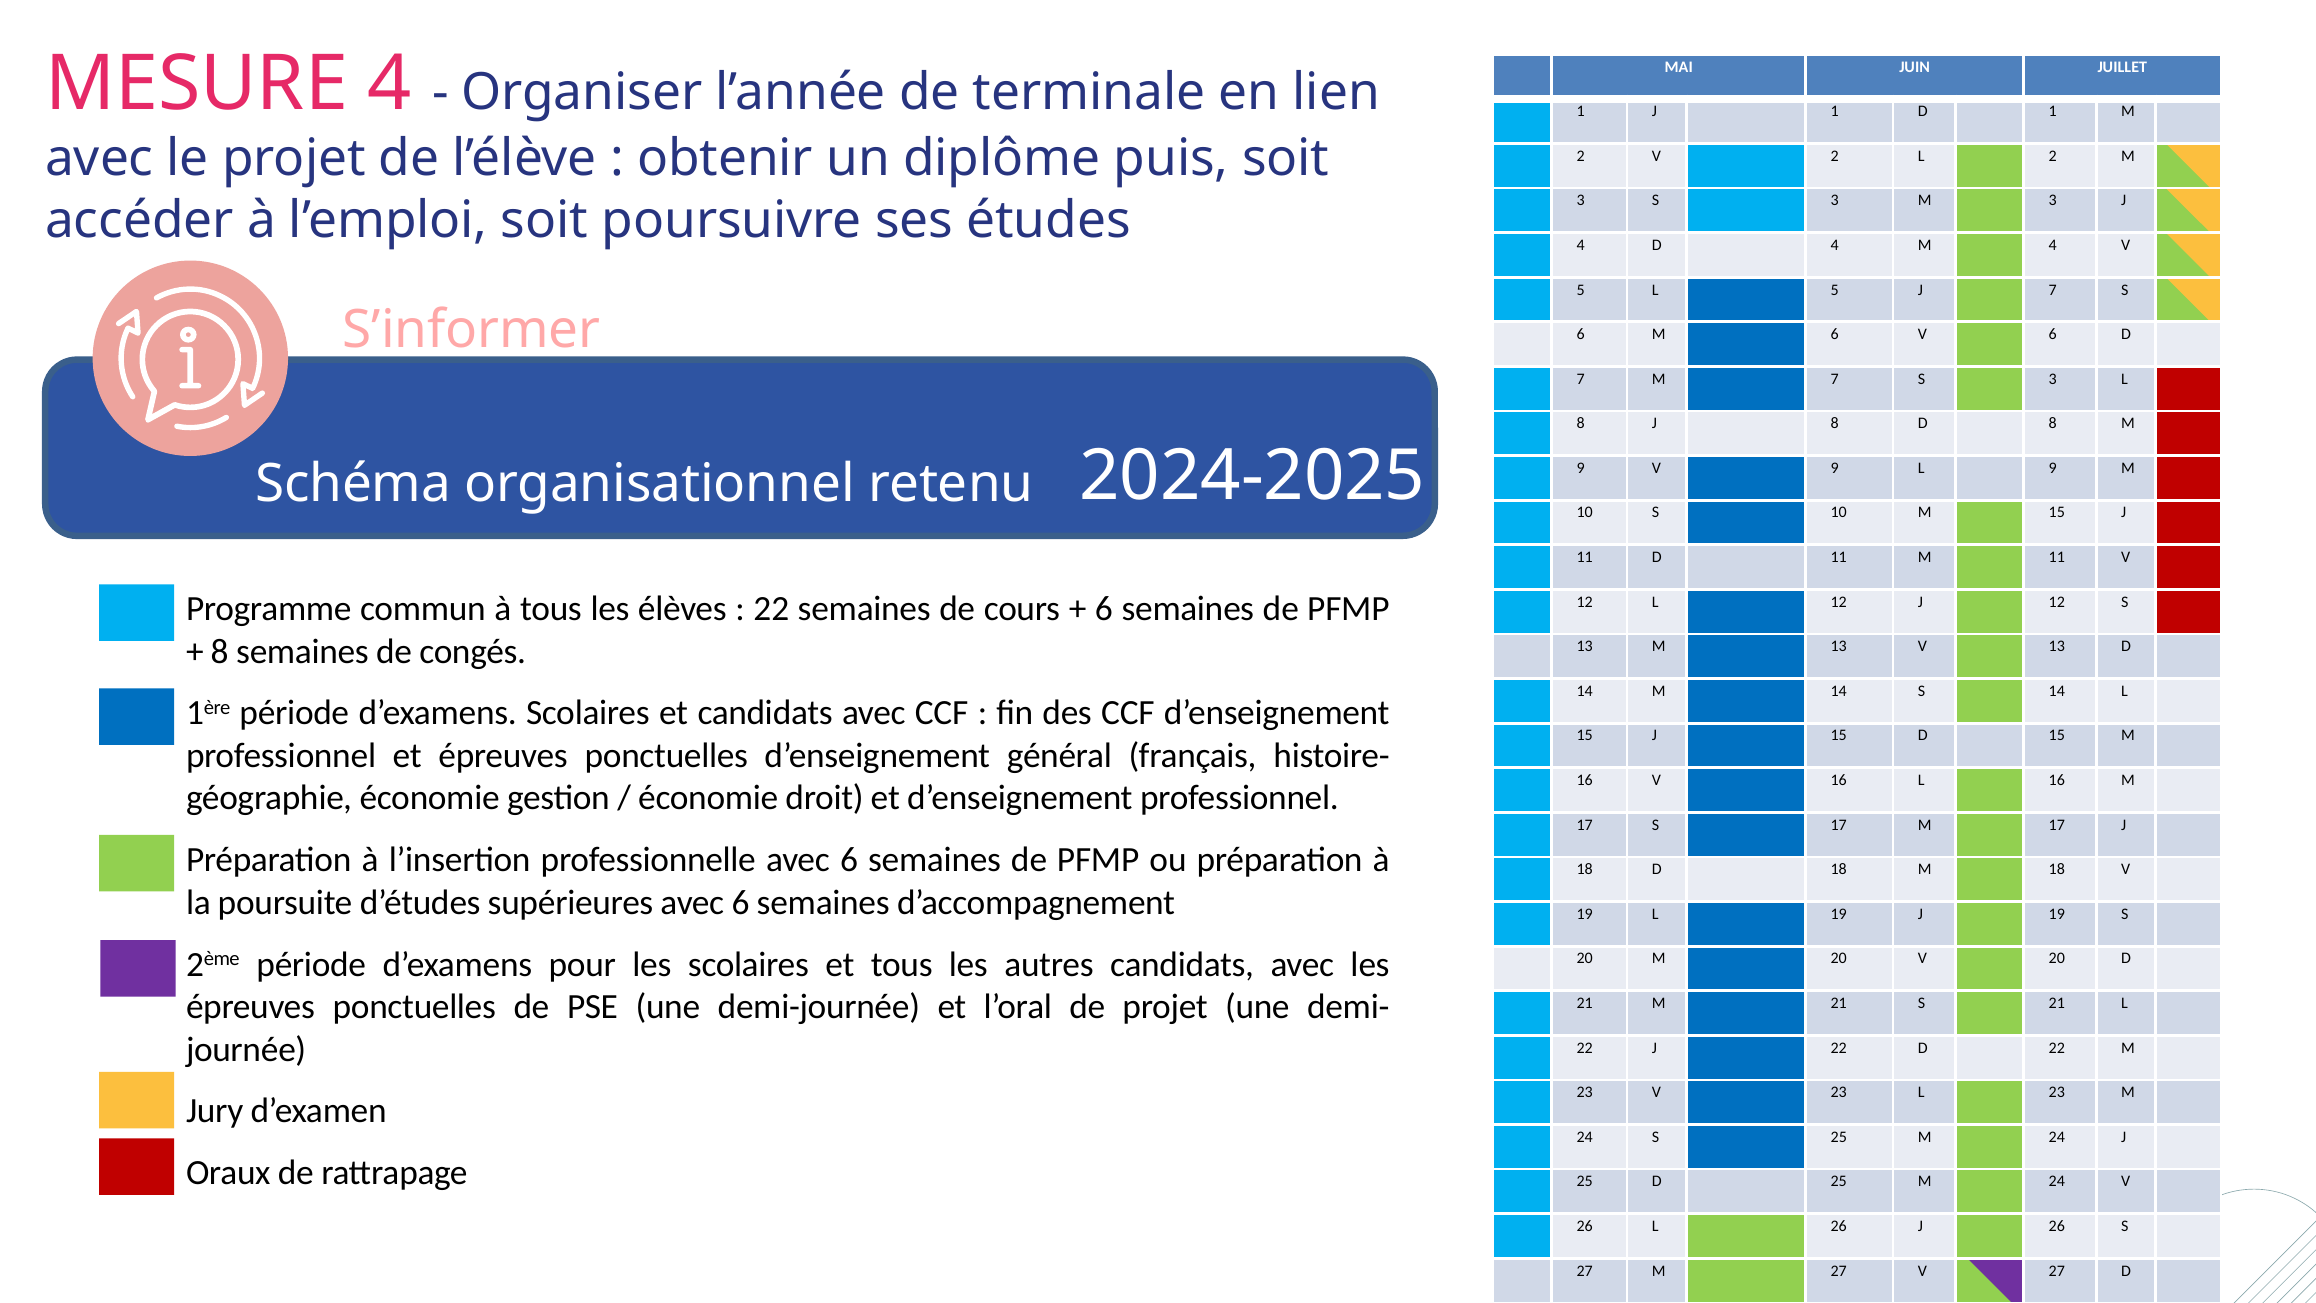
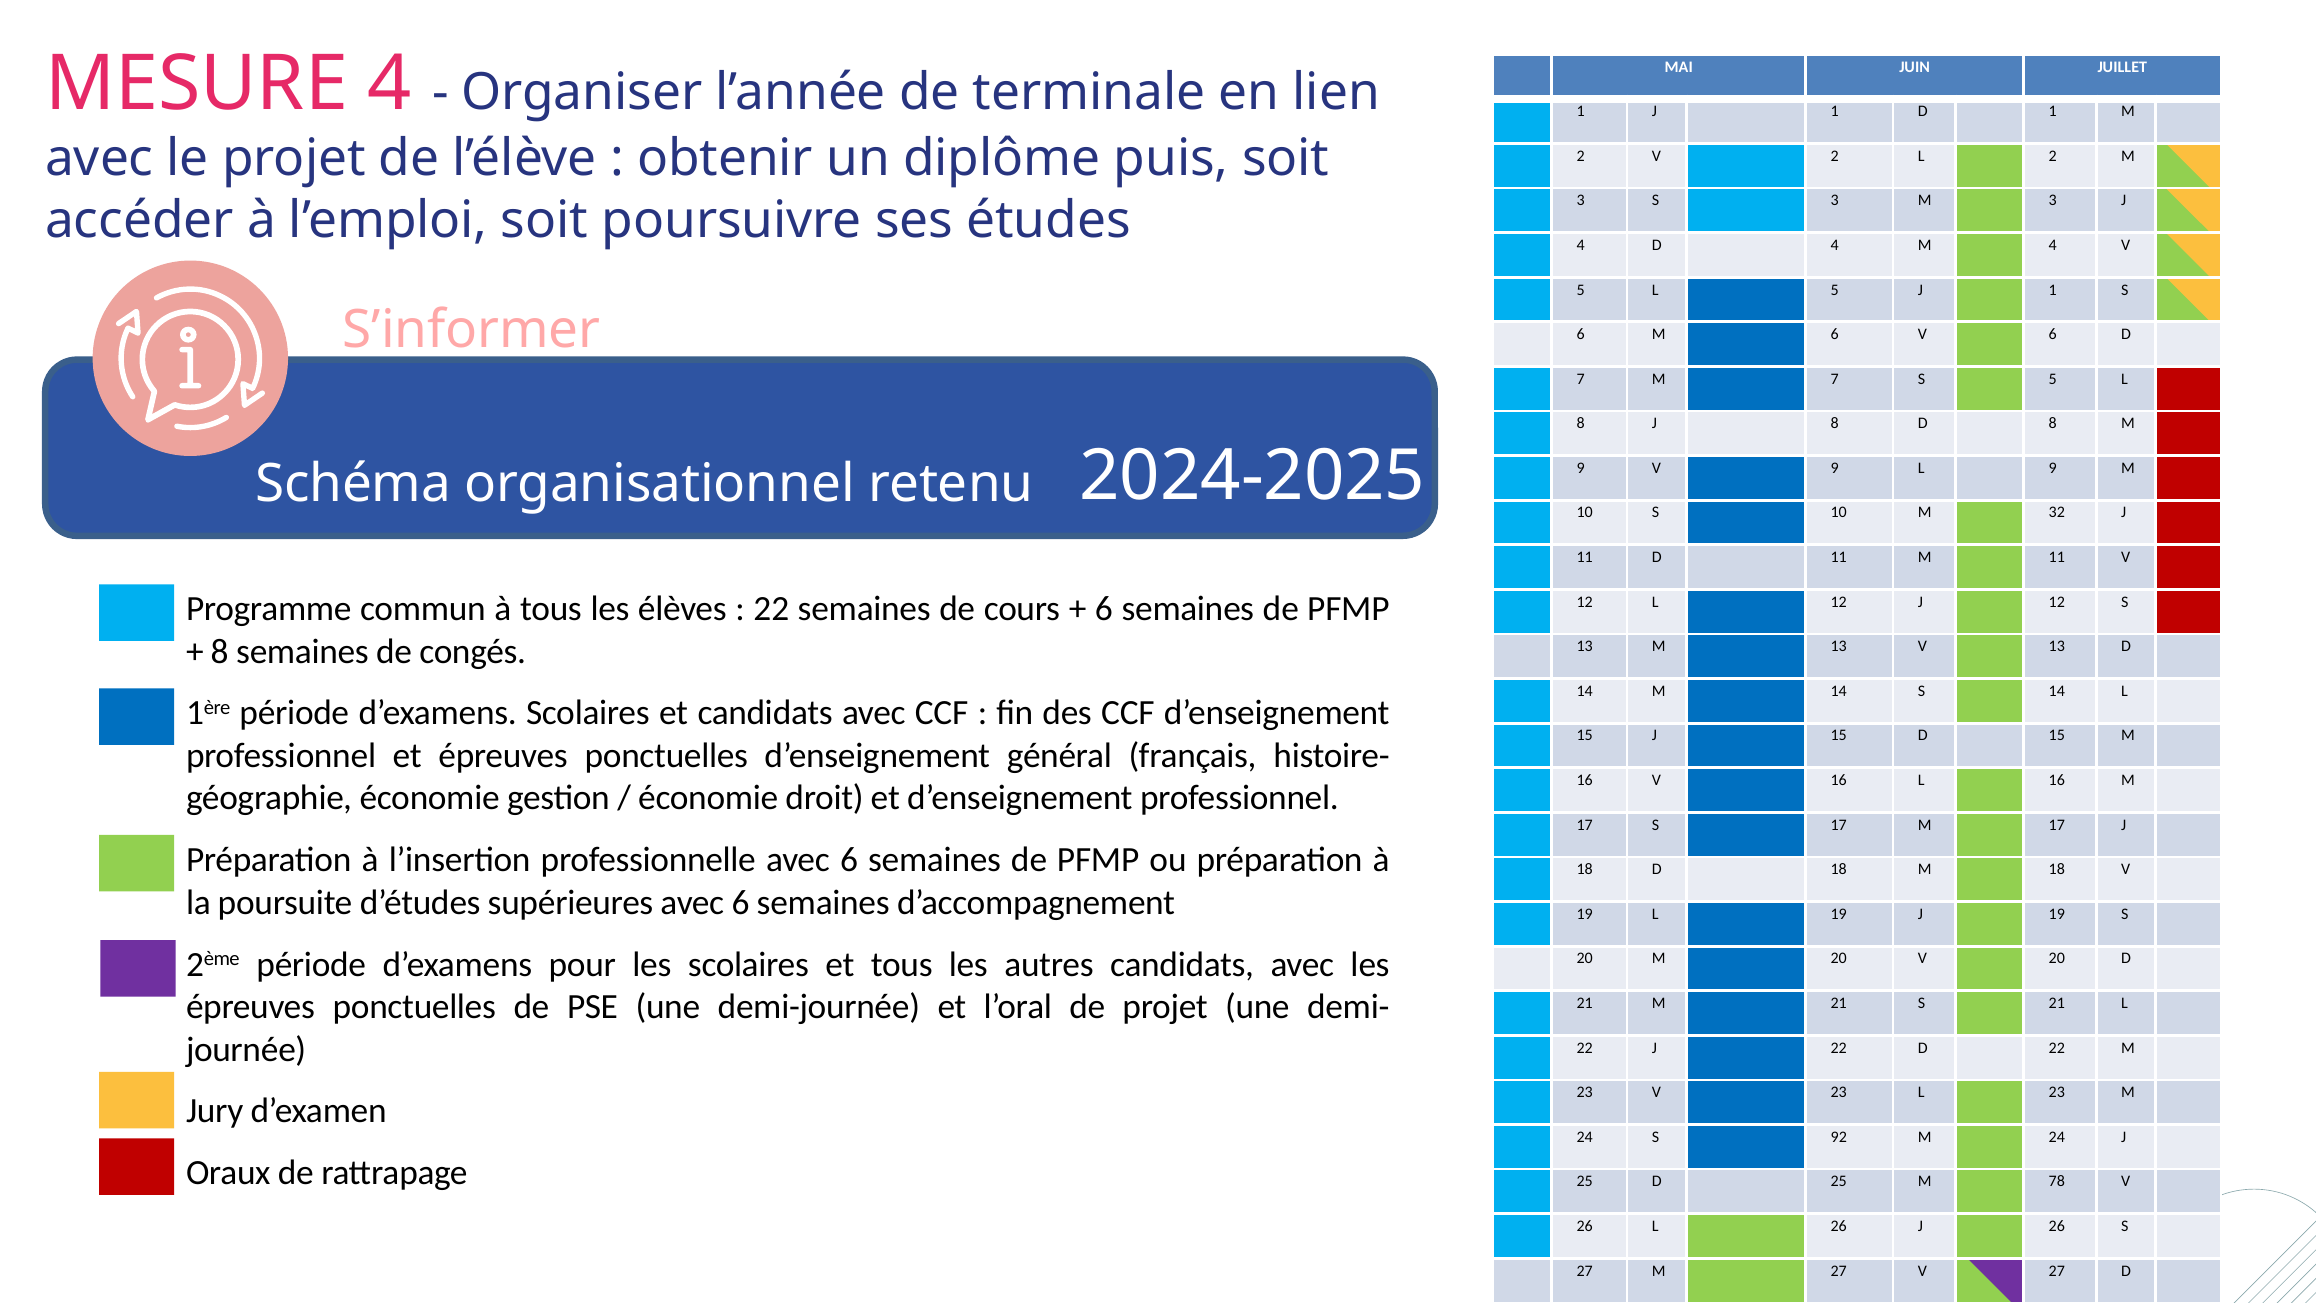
5 J 7: 7 -> 1
7 S 3: 3 -> 5
M 15: 15 -> 32
S 25: 25 -> 92
D 25 M 24: 24 -> 78
